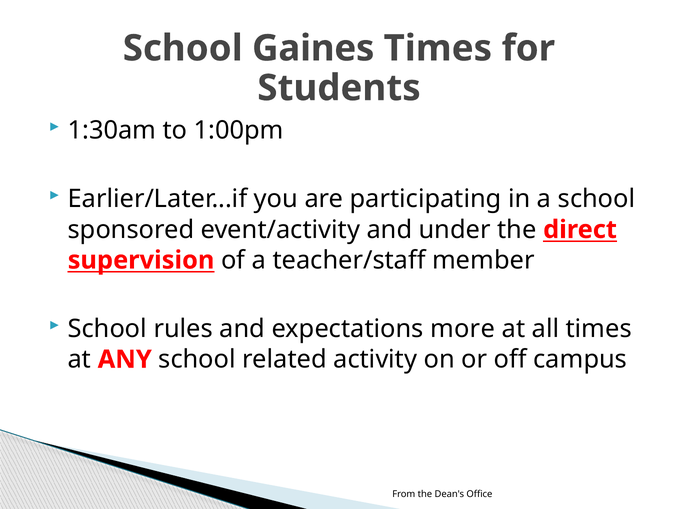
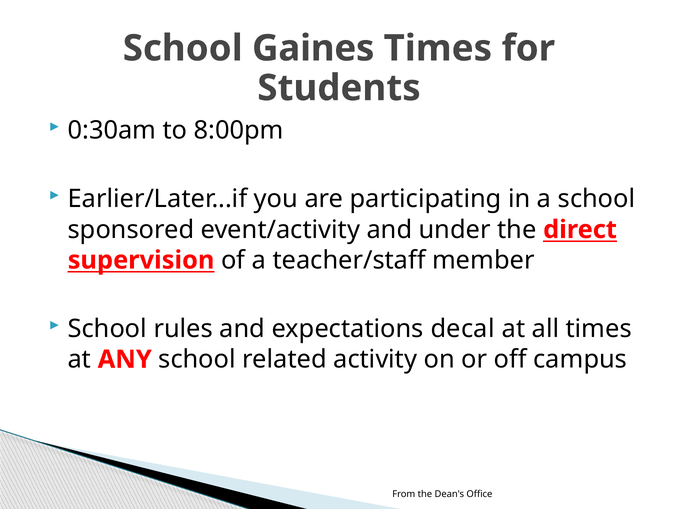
1:30am: 1:30am -> 0:30am
1:00pm: 1:00pm -> 8:00pm
more: more -> decal
